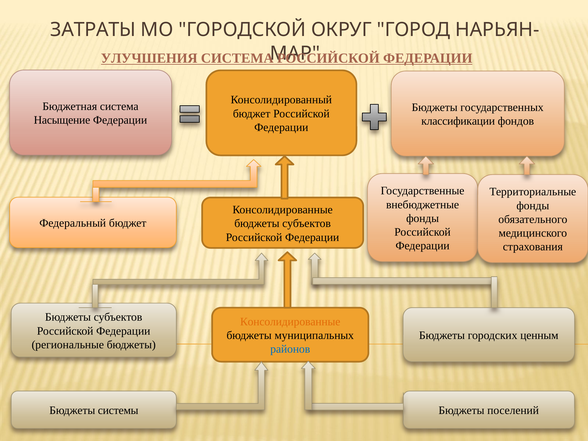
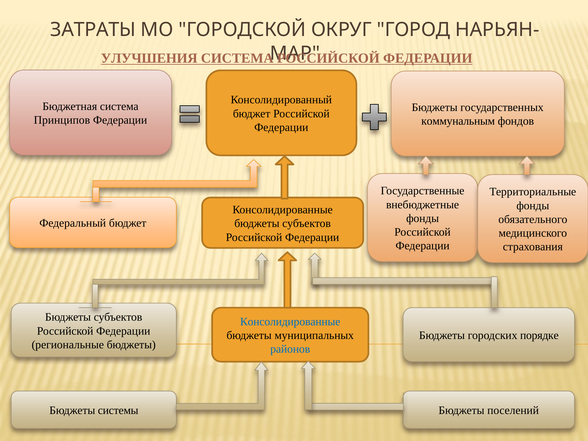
Насыщение: Насыщение -> Принципов
классификации: классификации -> коммунальным
Консолидированные at (290, 322) colour: orange -> blue
ценным: ценным -> порядке
